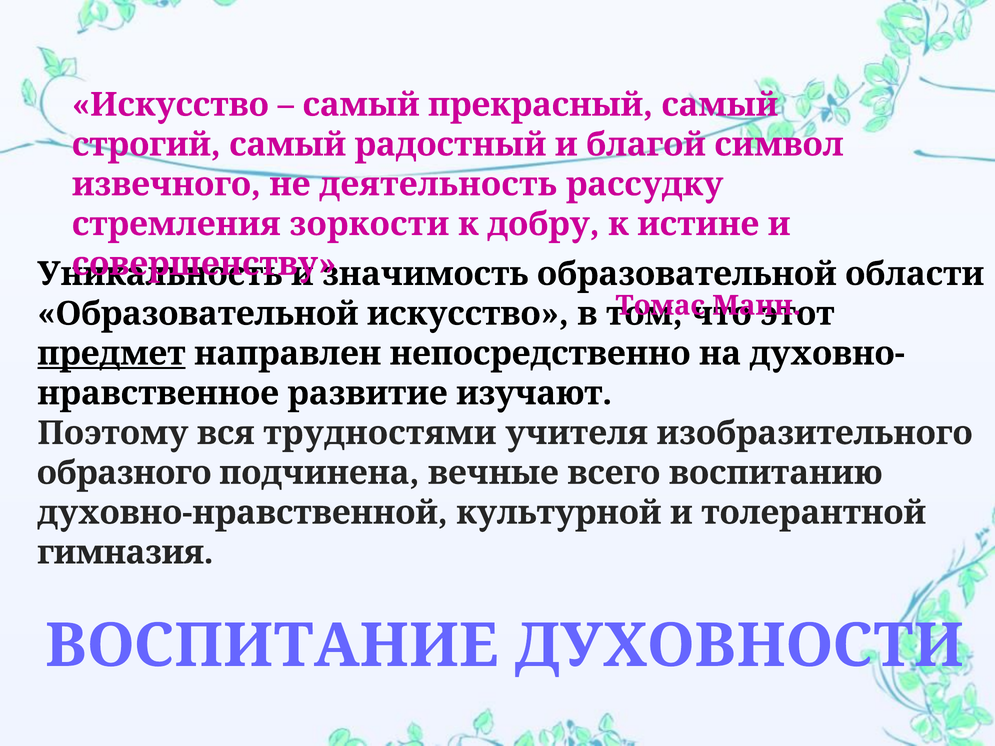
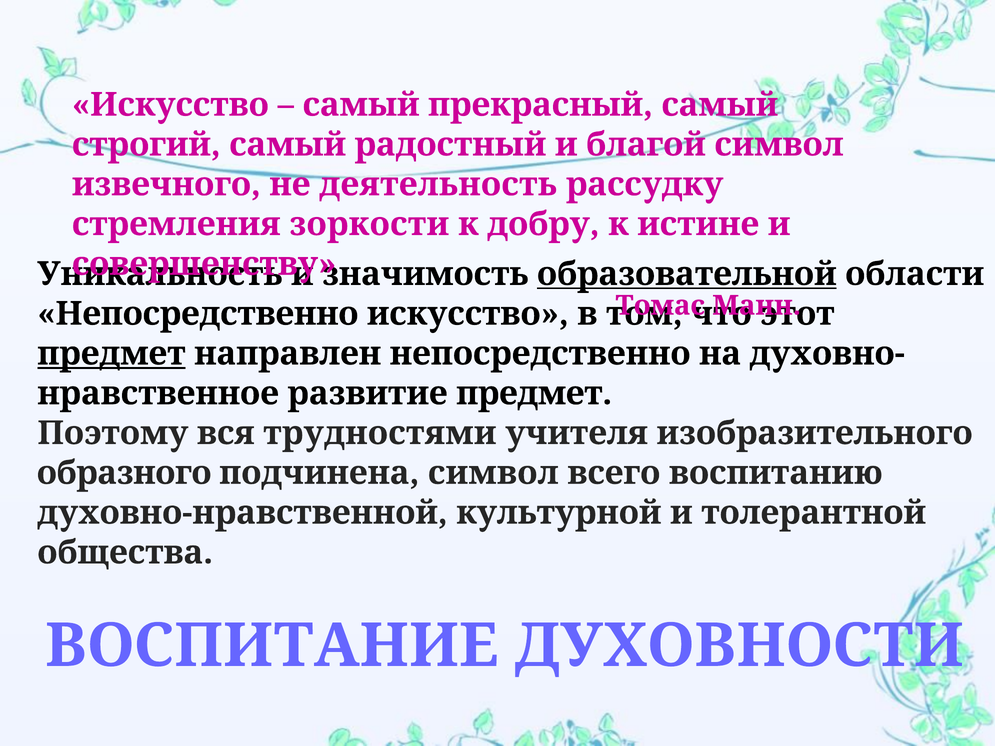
образовательной at (687, 274) underline: none -> present
Образовательной at (198, 314): Образовательной -> Непосредственно
развитие изучают: изучают -> предмет
подчинена вечные: вечные -> символ
гимназия: гимназия -> общества
